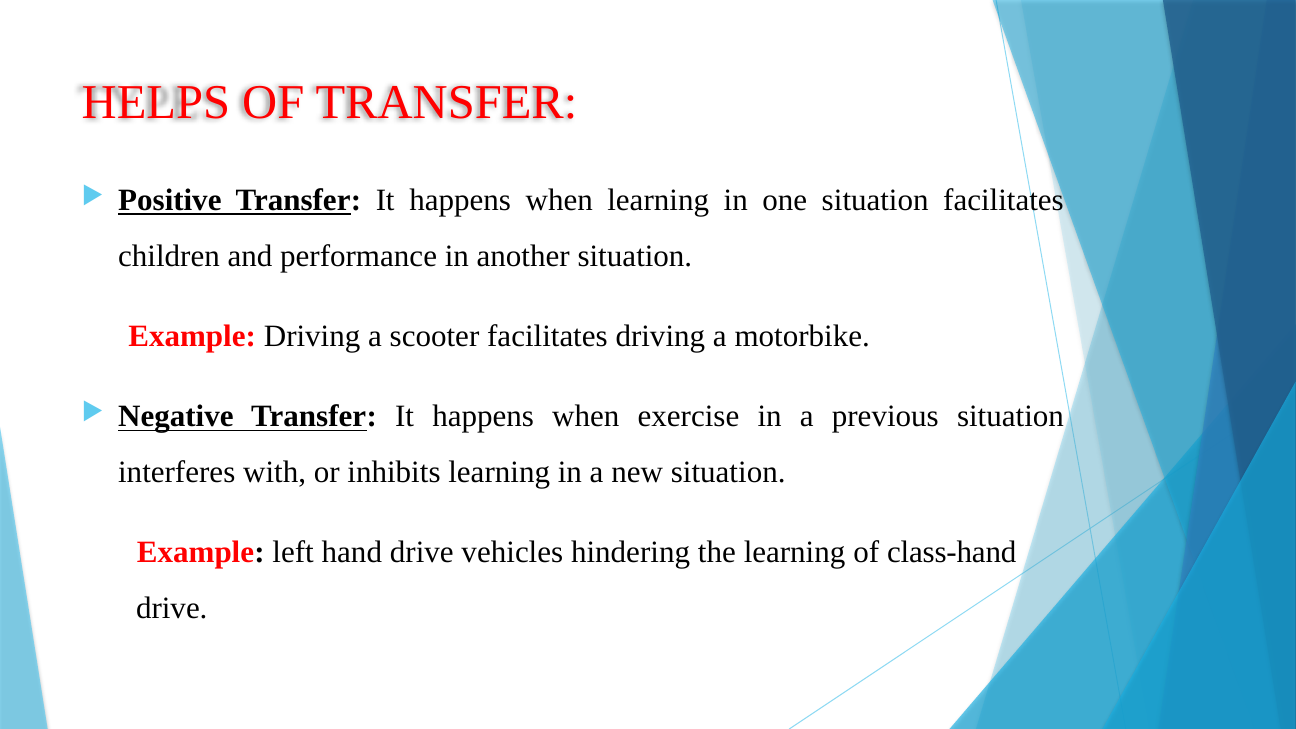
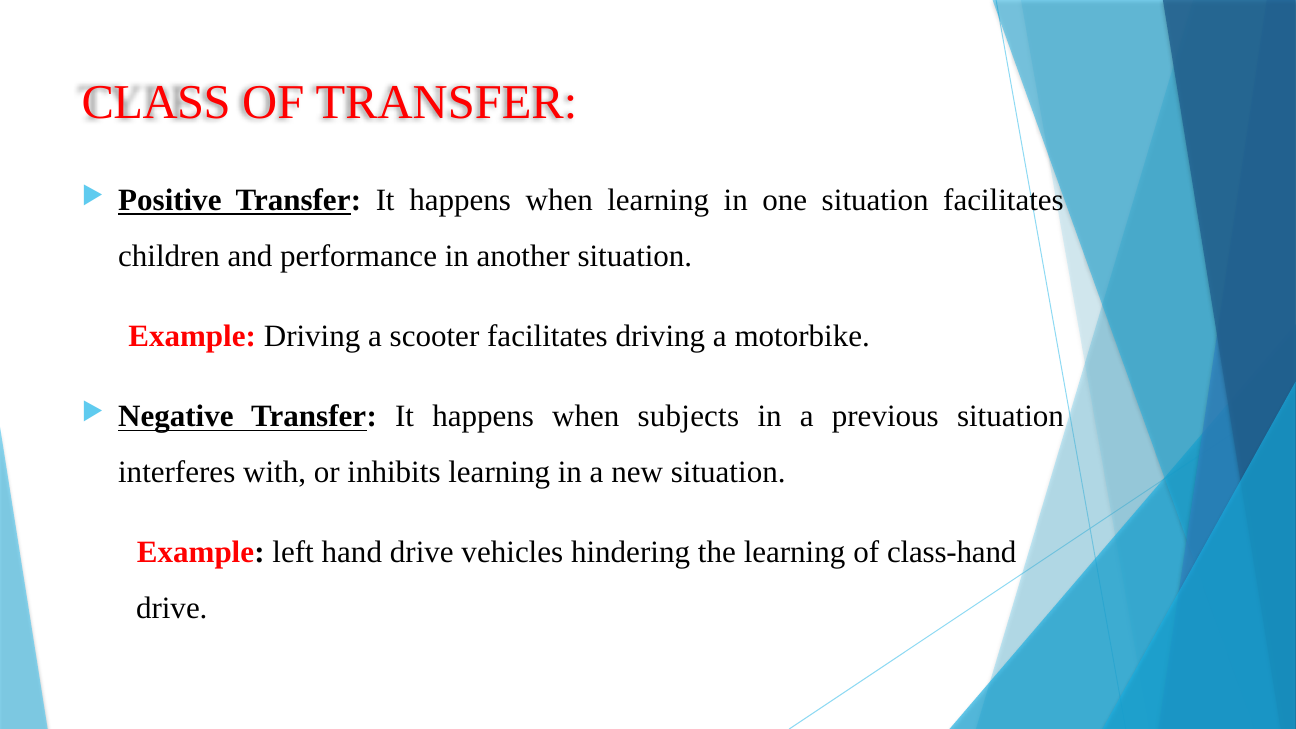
HELPS: HELPS -> CLASS
exercise: exercise -> subjects
